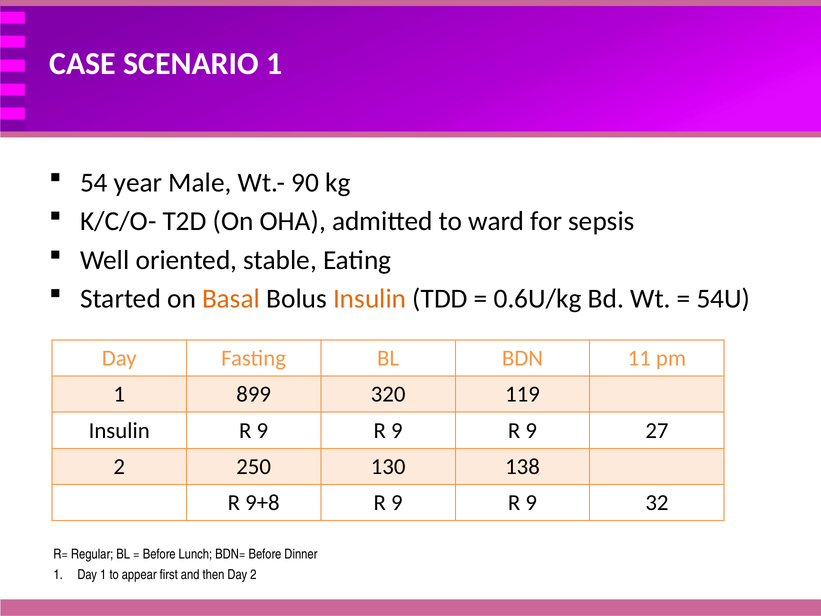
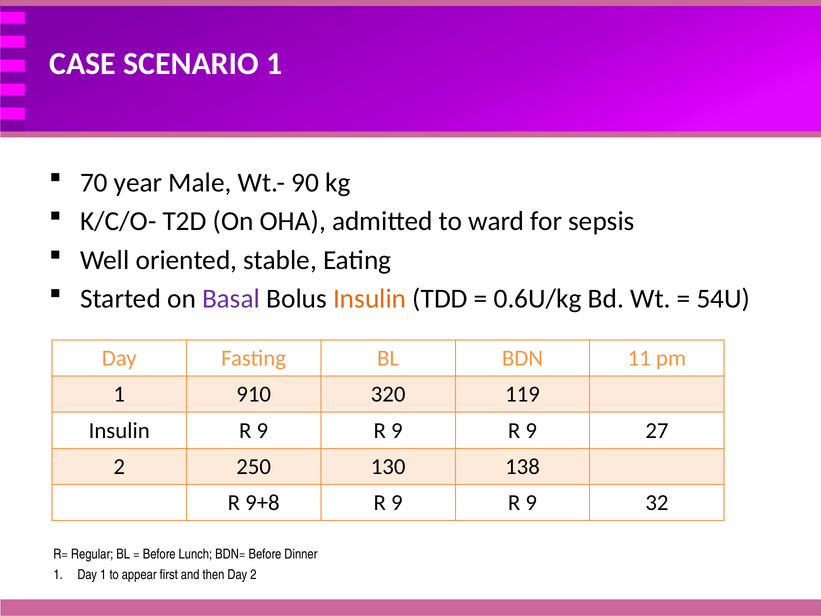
54: 54 -> 70
Basal colour: orange -> purple
899: 899 -> 910
